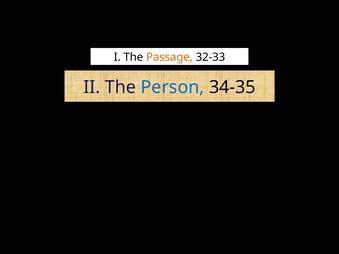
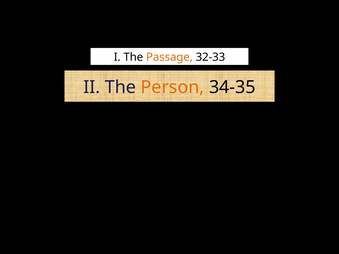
Person colour: blue -> orange
